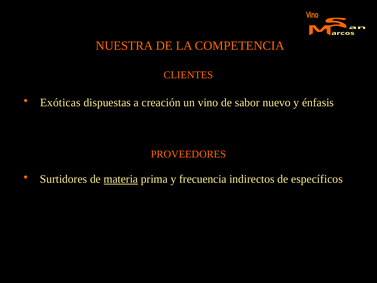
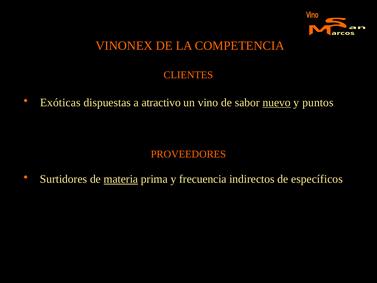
NUESTRA: NUESTRA -> VINONEX
creación: creación -> atractivo
nuevo underline: none -> present
énfasis: énfasis -> puntos
